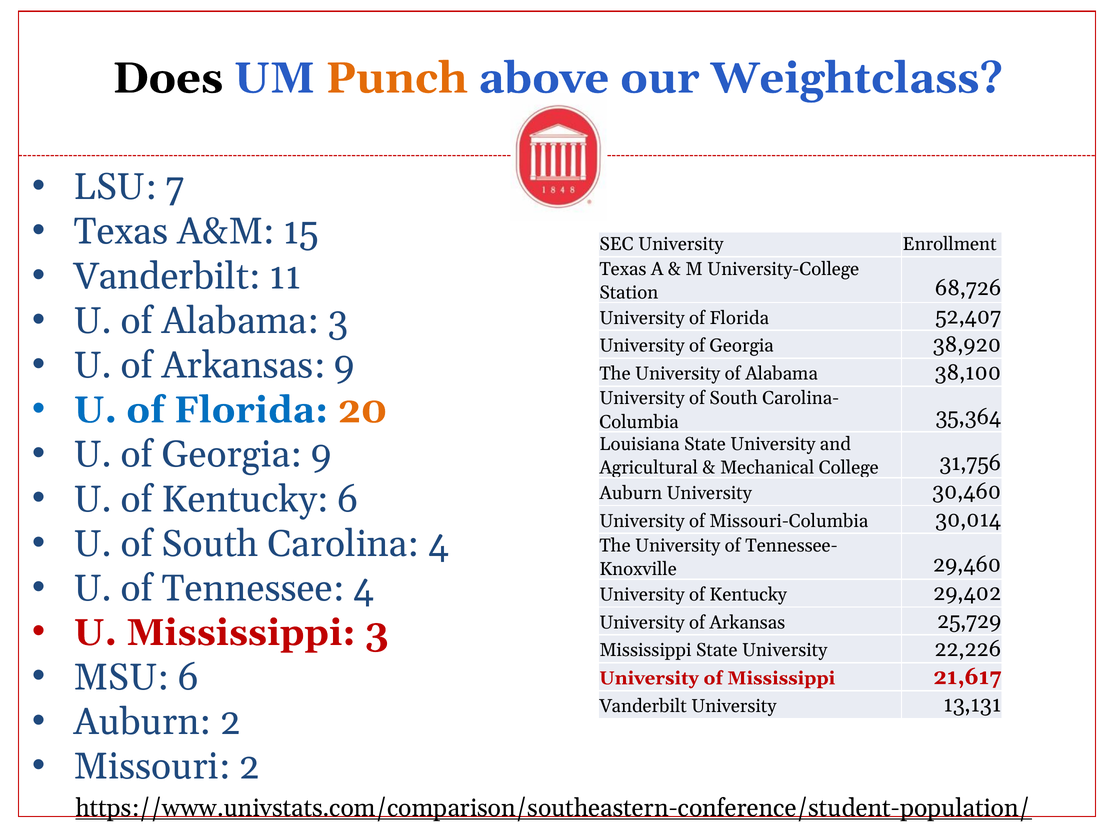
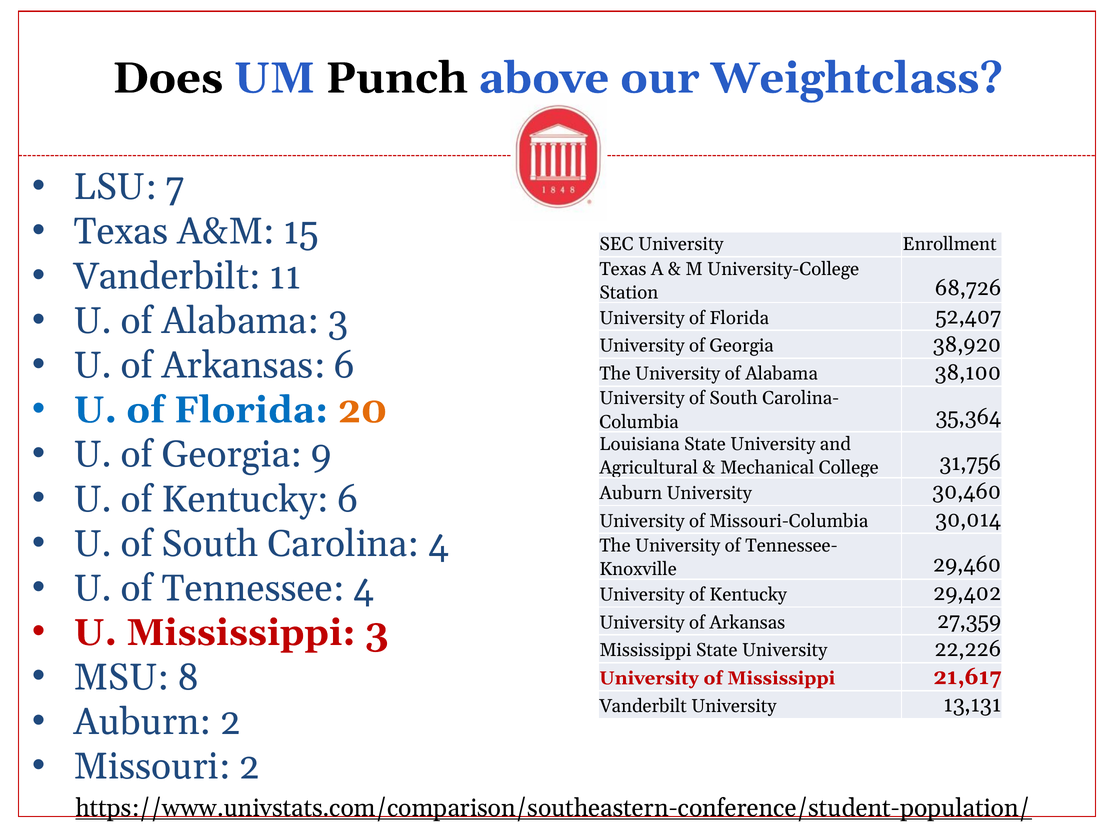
Punch colour: orange -> black
Arkansas 9: 9 -> 6
25,729: 25,729 -> 27,359
MSU 6: 6 -> 8
